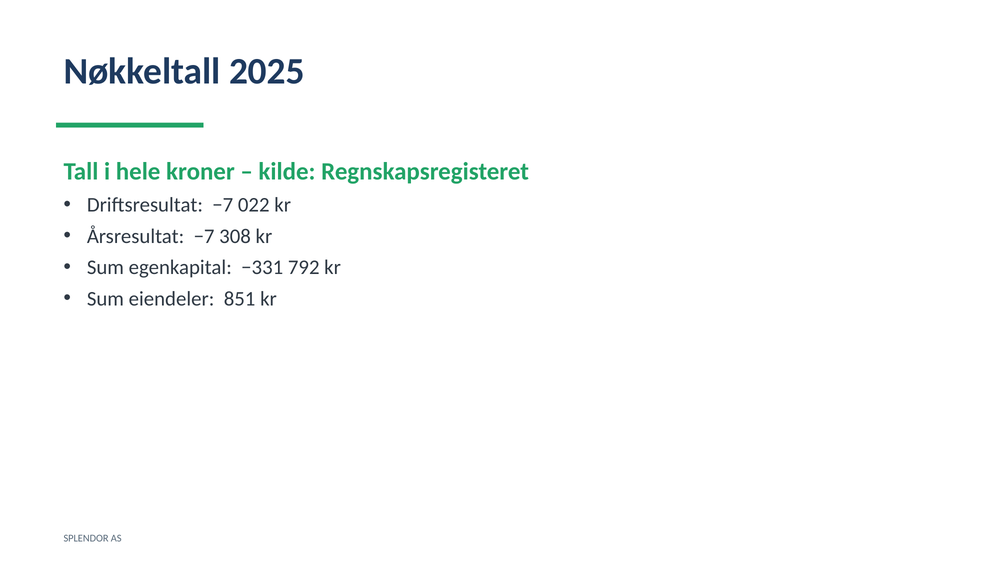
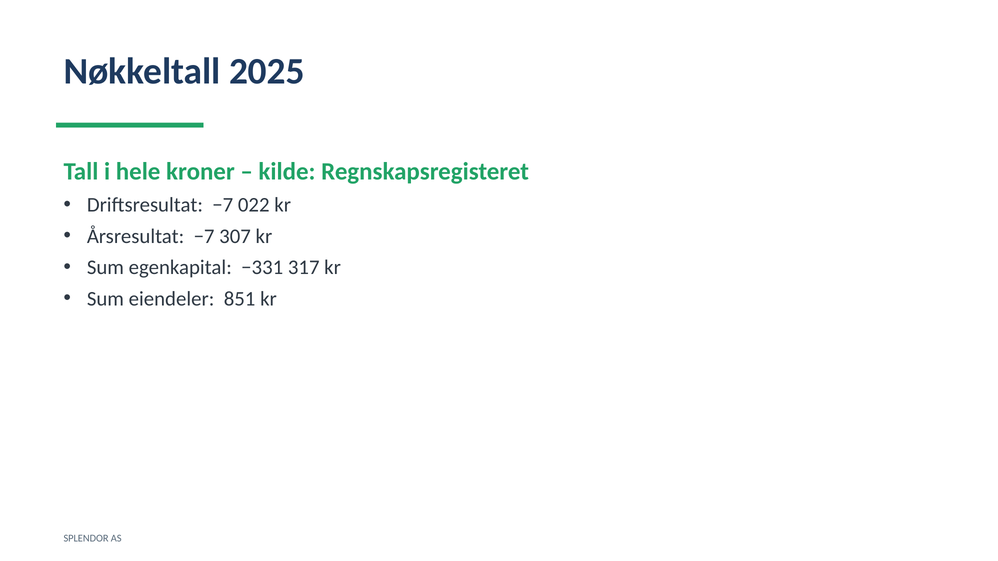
308: 308 -> 307
792: 792 -> 317
